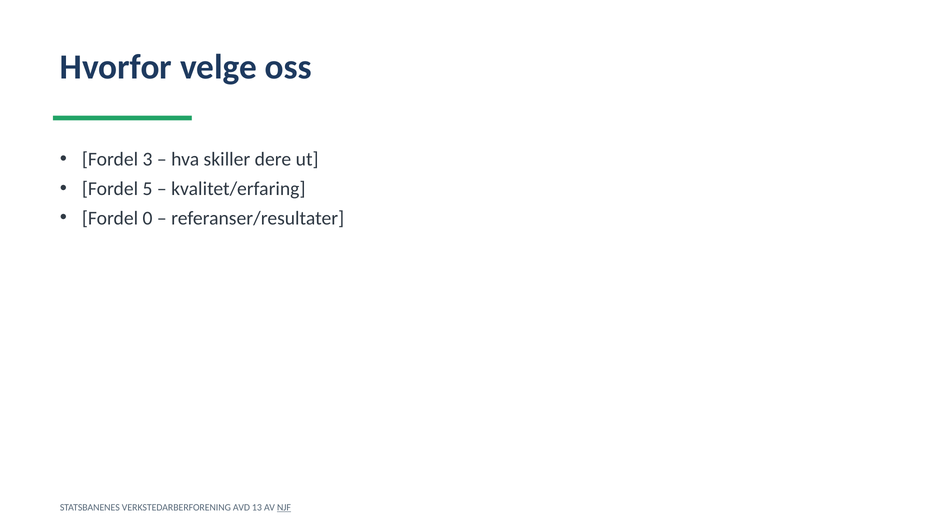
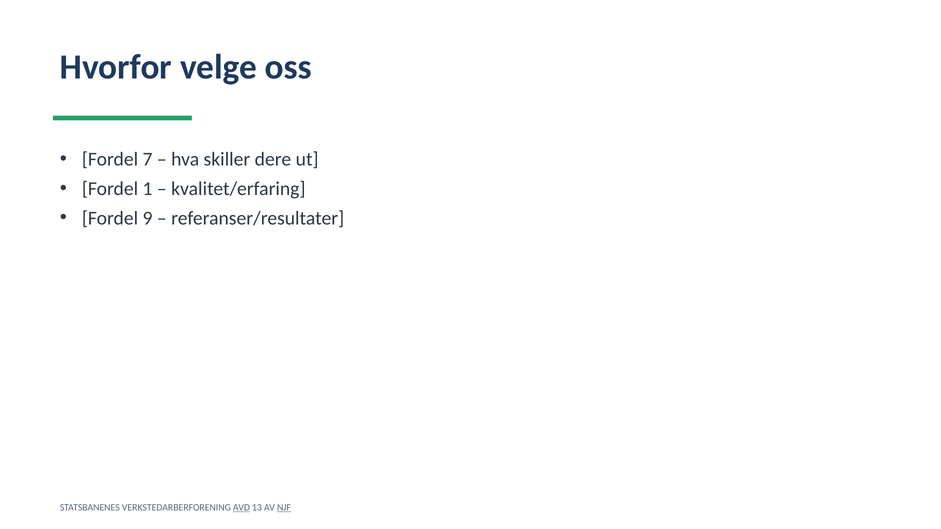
3: 3 -> 7
5: 5 -> 1
0: 0 -> 9
AVD underline: none -> present
